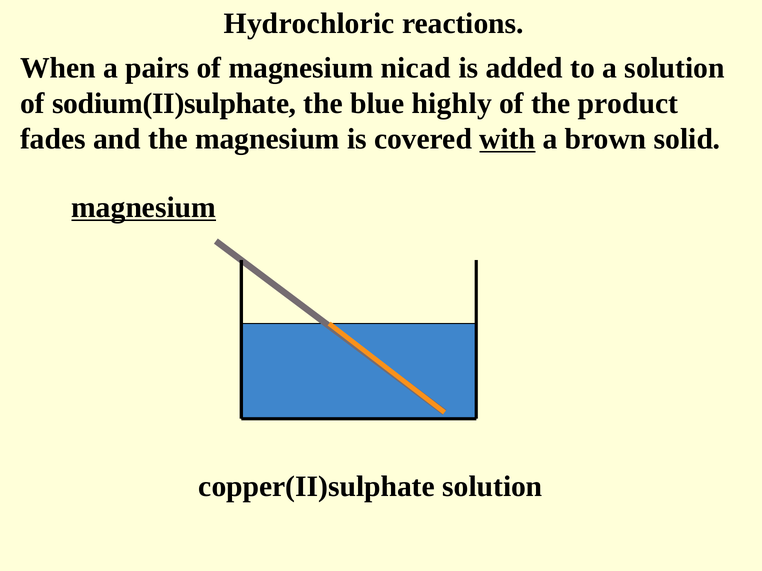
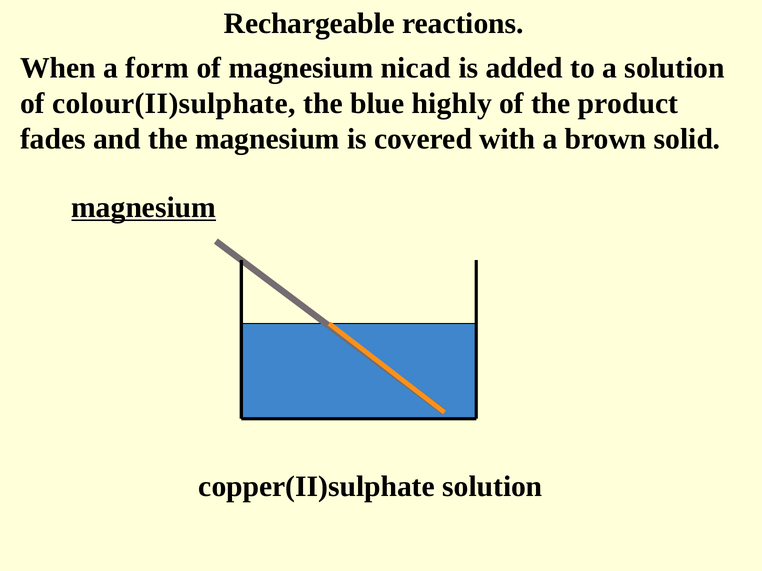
Hydrochloric: Hydrochloric -> Rechargeable
pairs: pairs -> form
sodium(II)sulphate: sodium(II)sulphate -> colour(II)sulphate
with underline: present -> none
